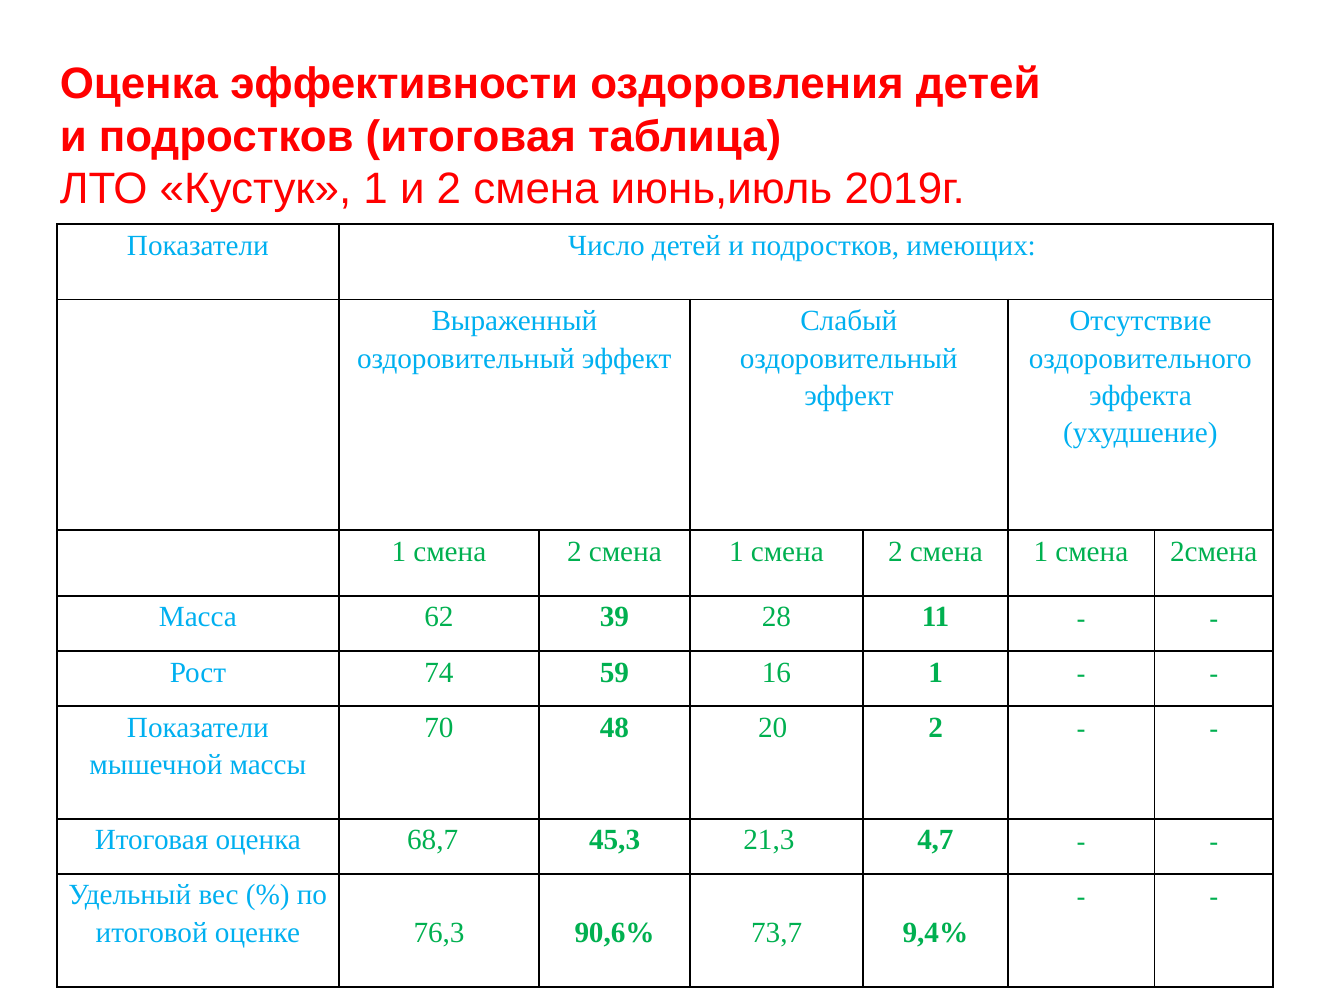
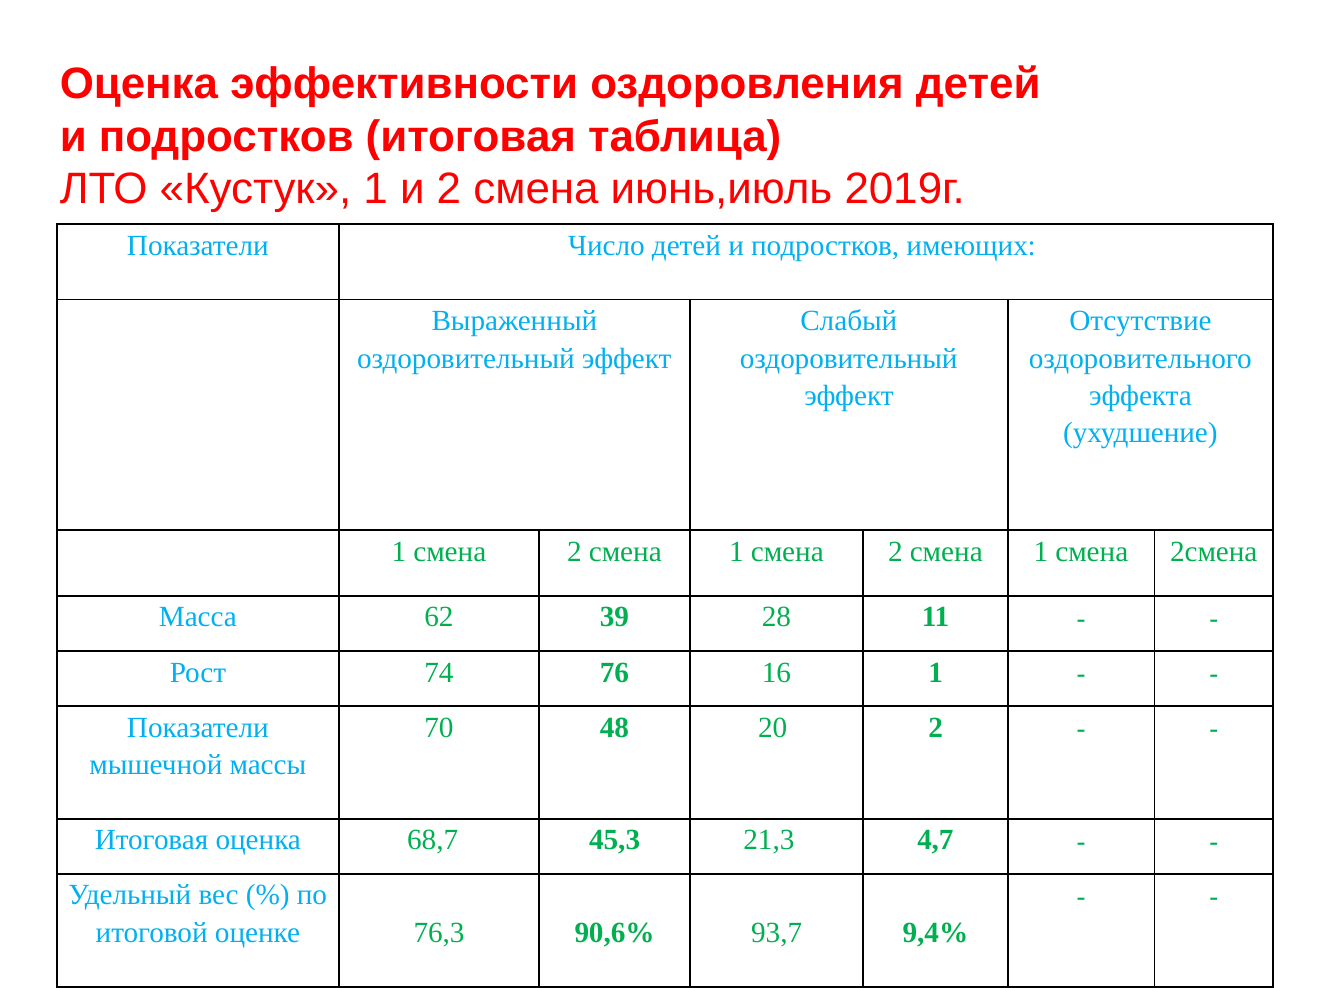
59: 59 -> 76
73,7: 73,7 -> 93,7
